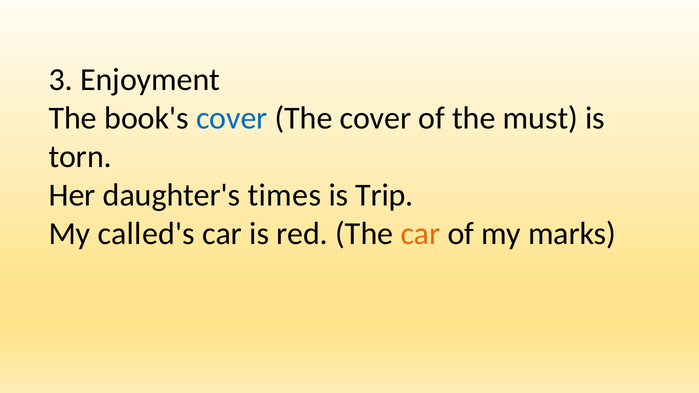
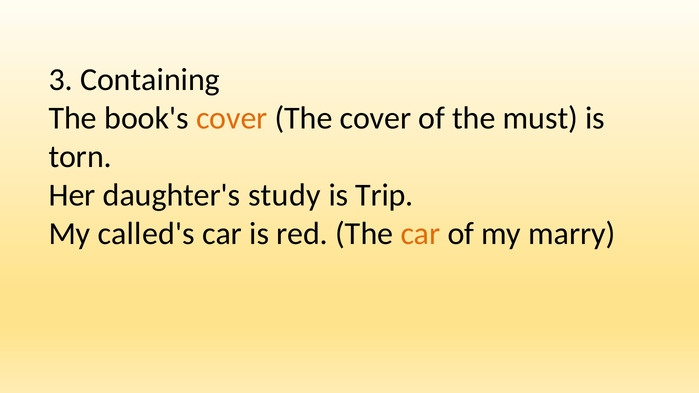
Enjoyment: Enjoyment -> Containing
cover at (232, 118) colour: blue -> orange
times: times -> study
marks: marks -> marry
